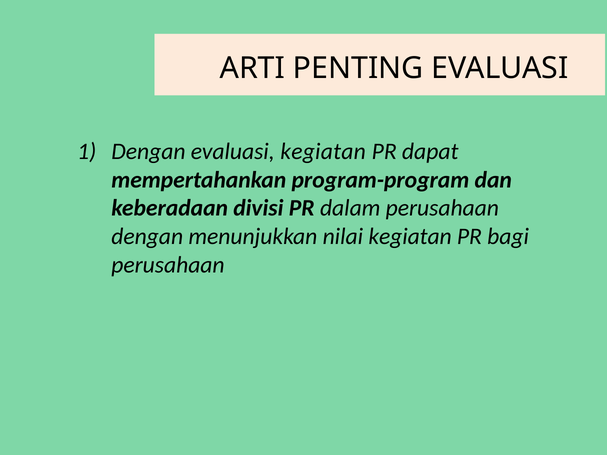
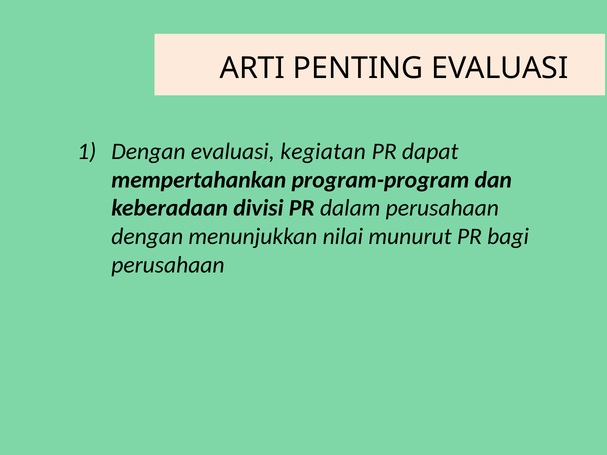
nilai kegiatan: kegiatan -> munurut
